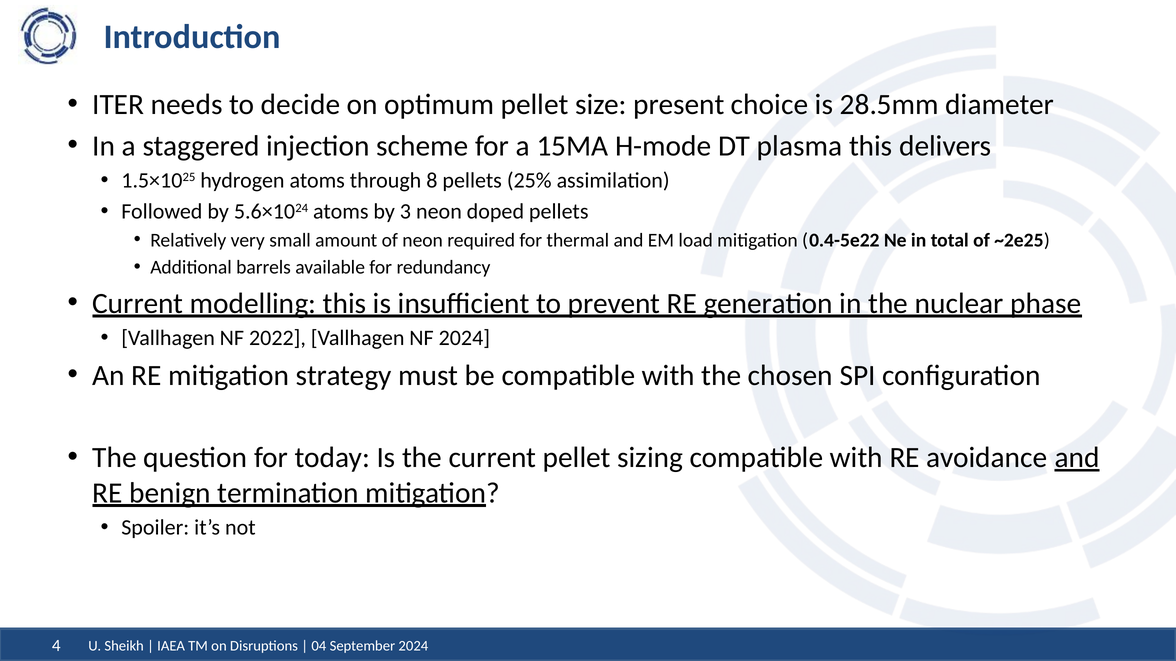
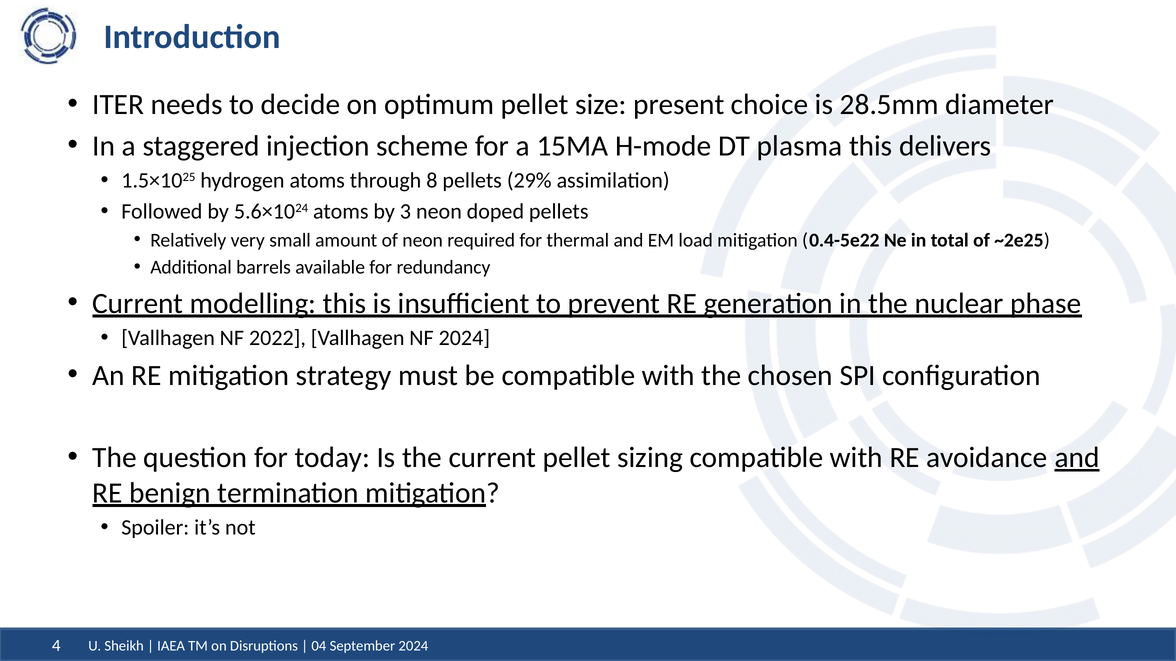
25%: 25% -> 29%
